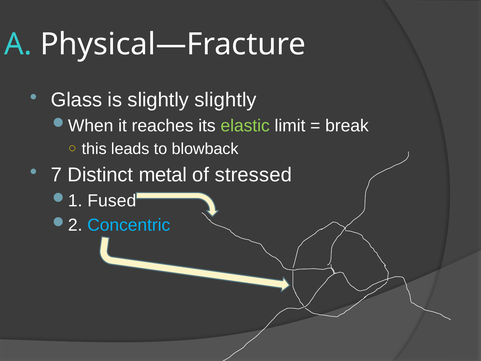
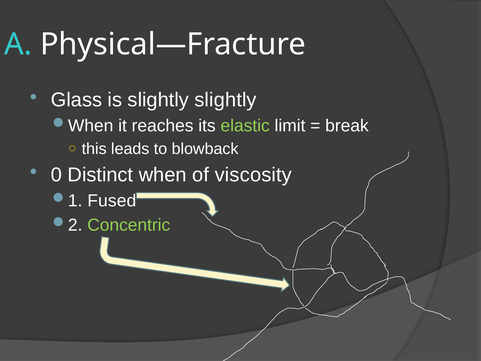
7: 7 -> 0
metal: metal -> when
stressed: stressed -> viscosity
Concentric colour: light blue -> light green
